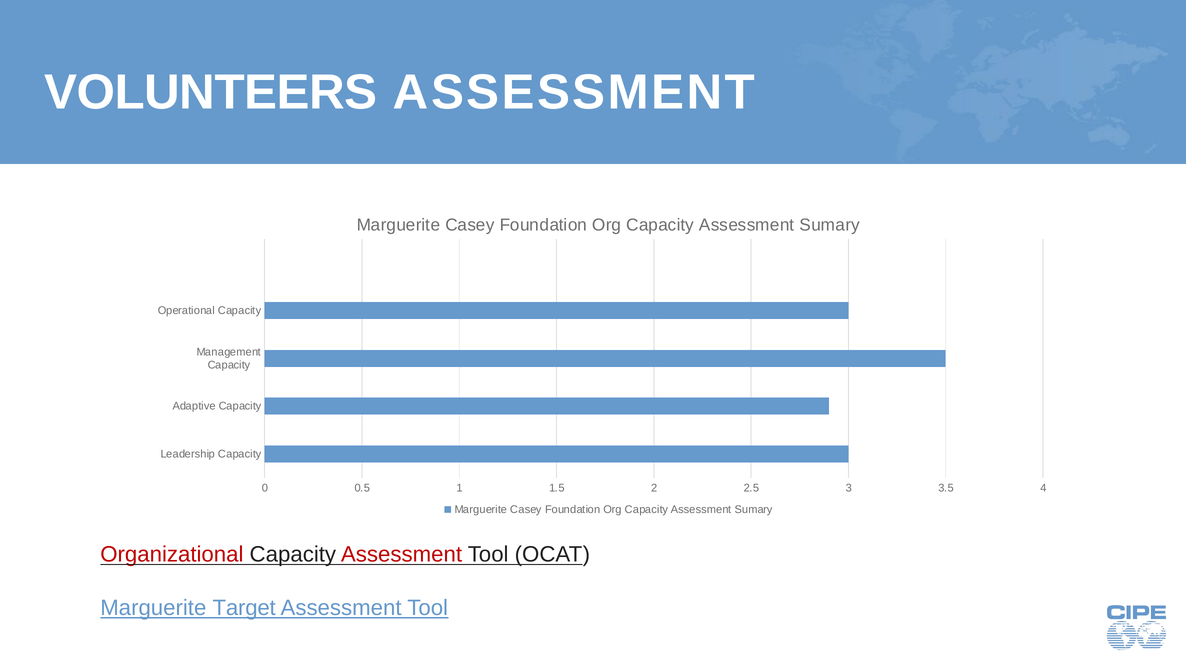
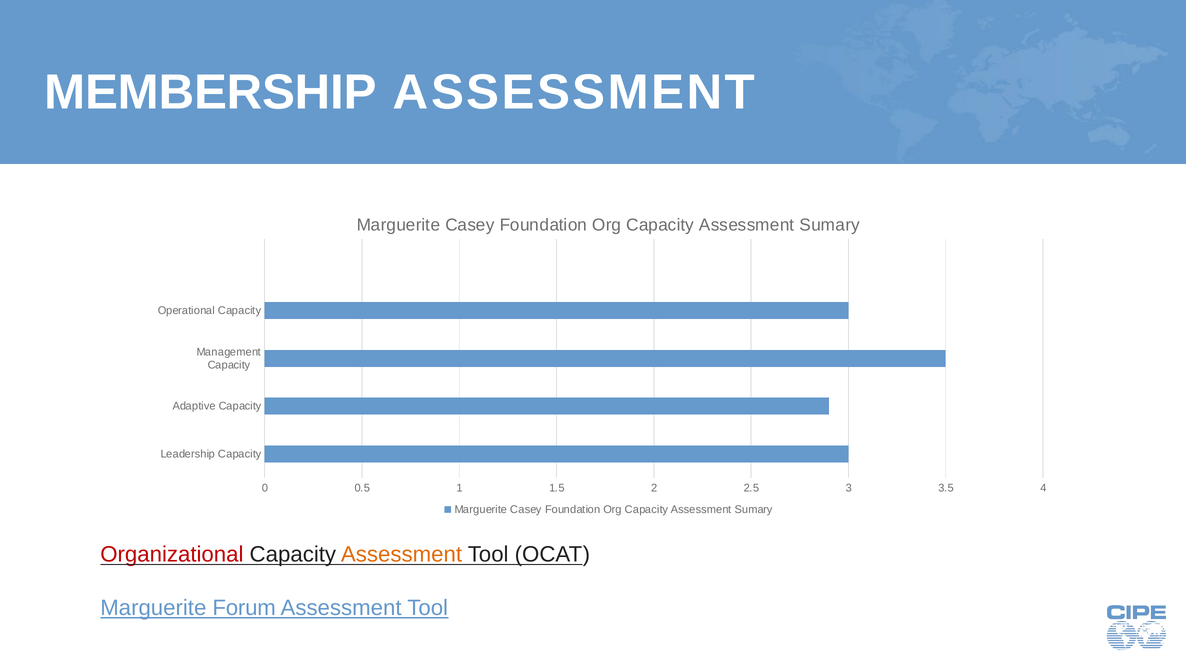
VOLUNTEERS: VOLUNTEERS -> MEMBERSHIP
Assessment at (402, 555) colour: red -> orange
Target: Target -> Forum
